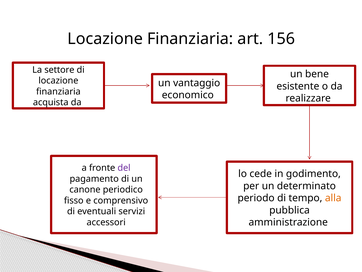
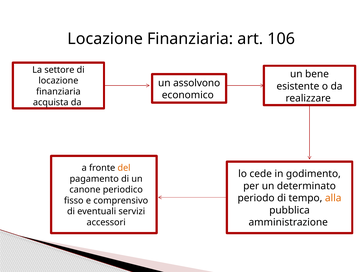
156: 156 -> 106
vantaggio: vantaggio -> assolvono
del colour: purple -> orange
